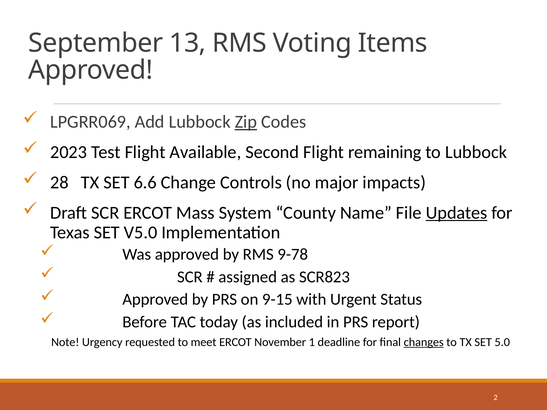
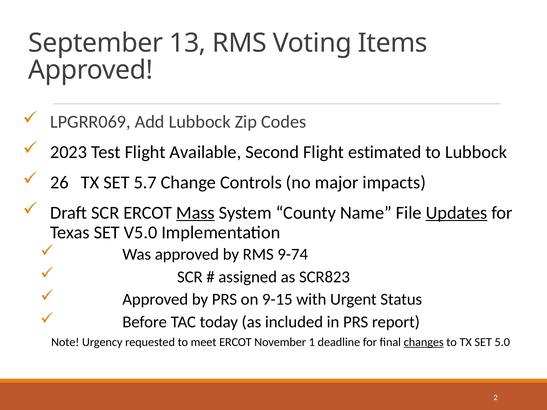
Zip underline: present -> none
remaining: remaining -> estimated
28: 28 -> 26
6.6: 6.6 -> 5.7
Mass underline: none -> present
9-78: 9-78 -> 9-74
